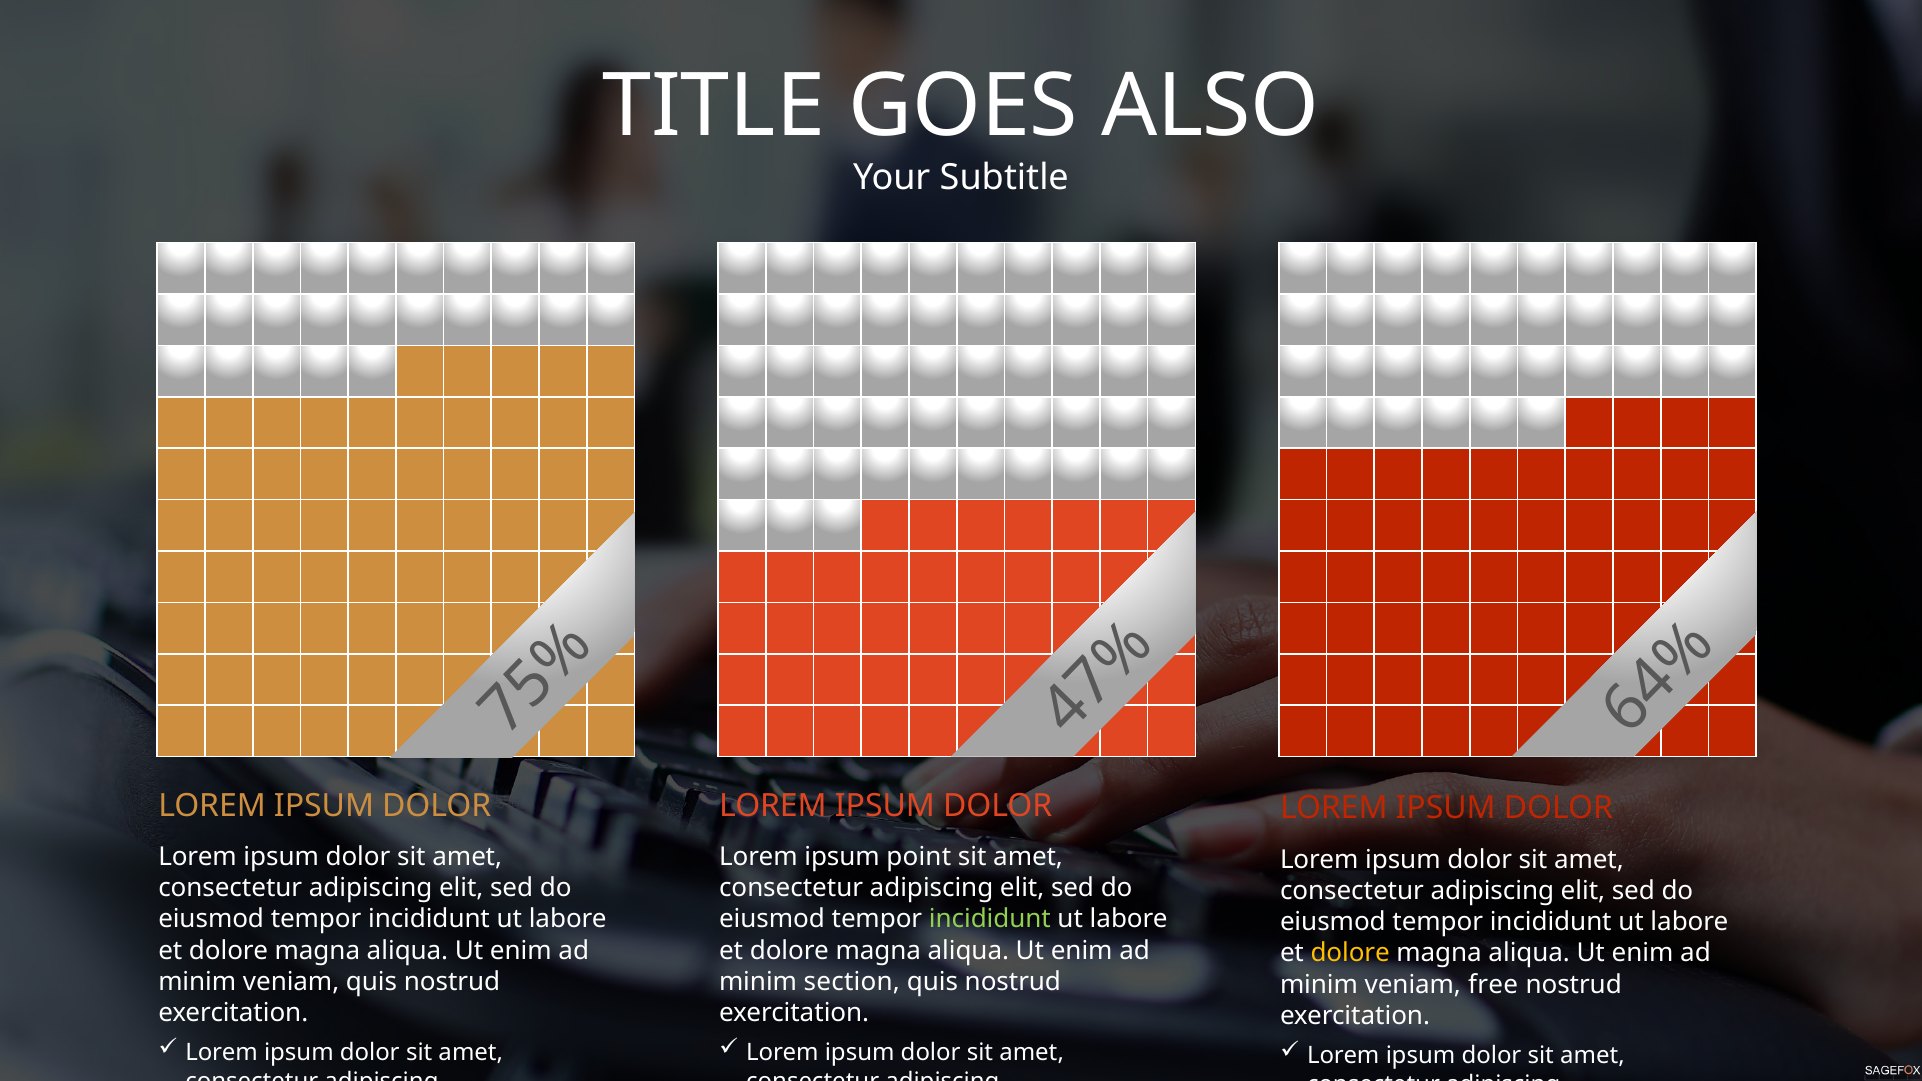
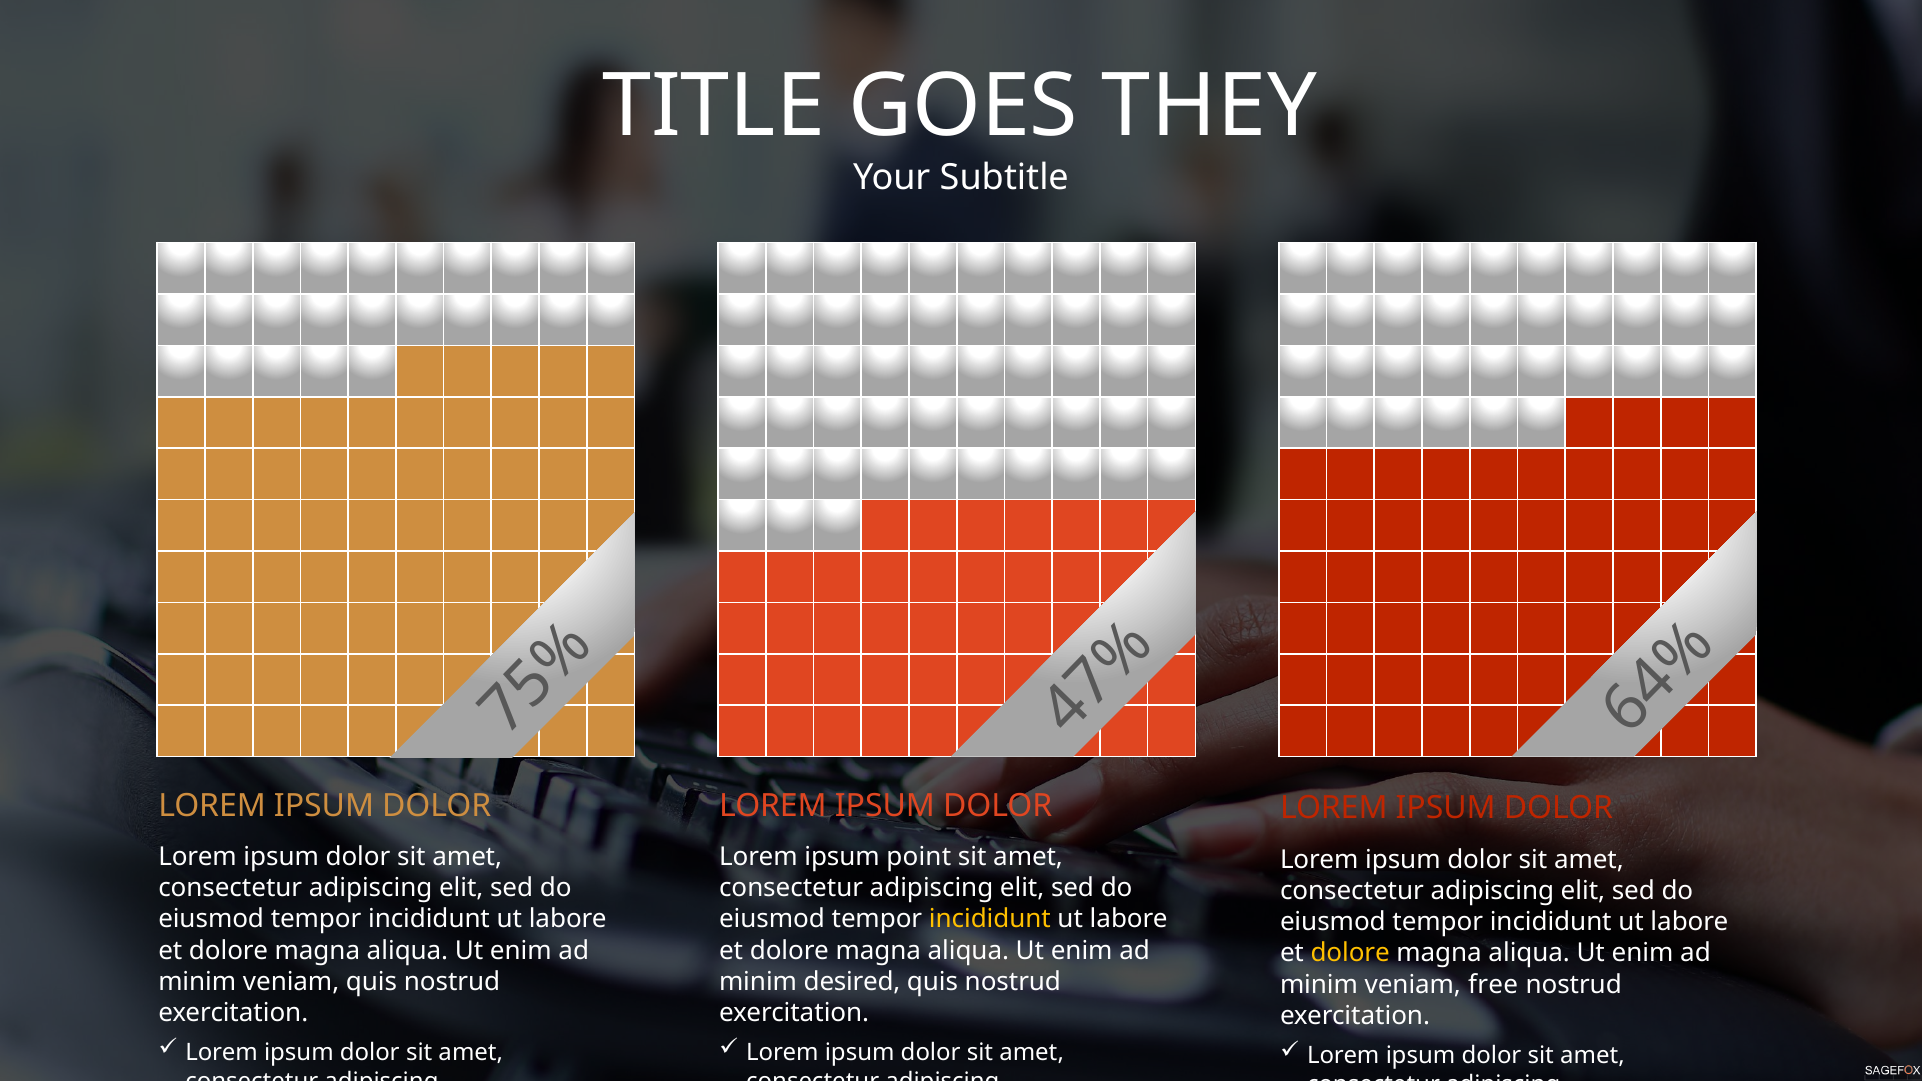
ALSO: ALSO -> THEY
incididunt at (990, 919) colour: light green -> yellow
section: section -> desired
